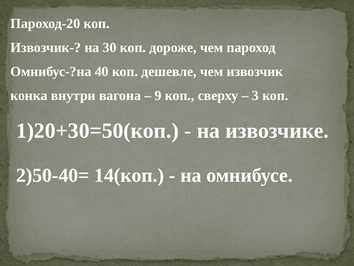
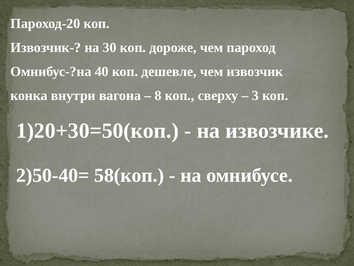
9: 9 -> 8
14(коп: 14(коп -> 58(коп
